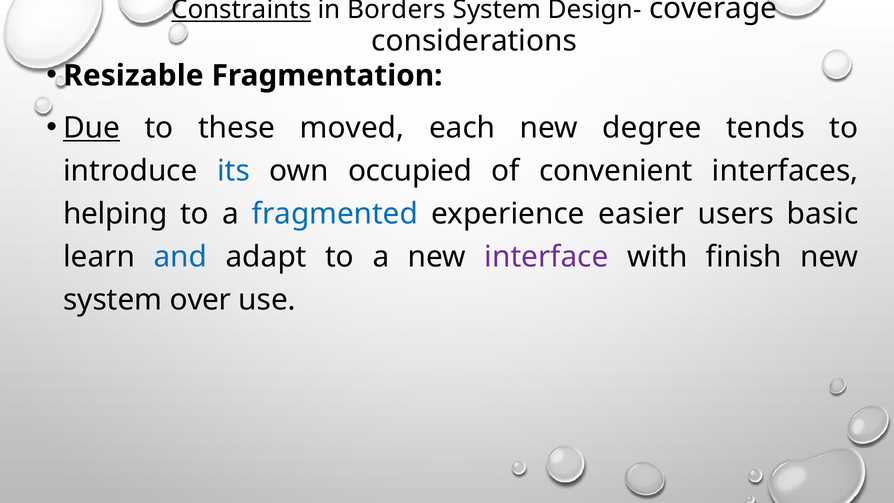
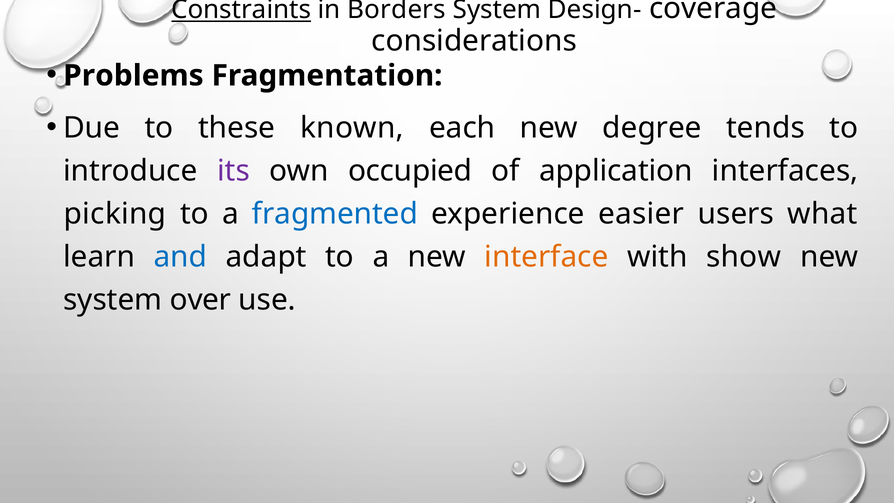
Resizable: Resizable -> Problems
Due underline: present -> none
moved: moved -> known
its colour: blue -> purple
convenient: convenient -> application
helping: helping -> picking
basic: basic -> what
interface colour: purple -> orange
finish: finish -> show
